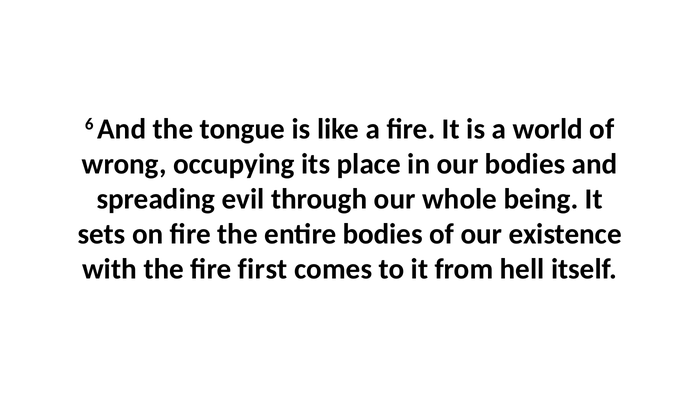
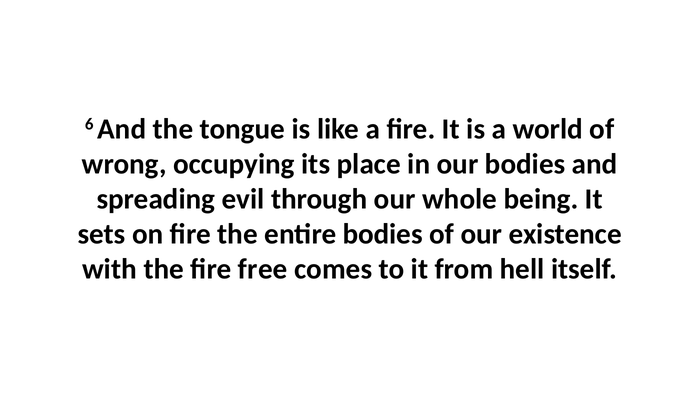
first: first -> free
